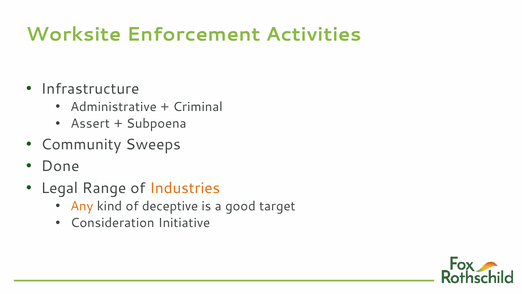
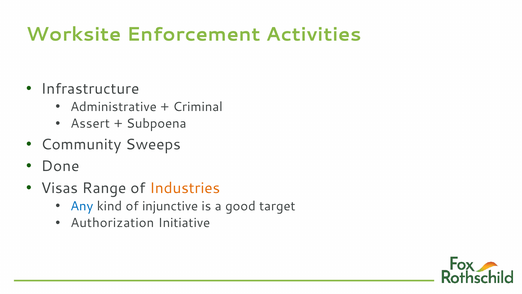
Legal: Legal -> Visas
Any colour: orange -> blue
deceptive: deceptive -> injunctive
Consideration: Consideration -> Authorization
